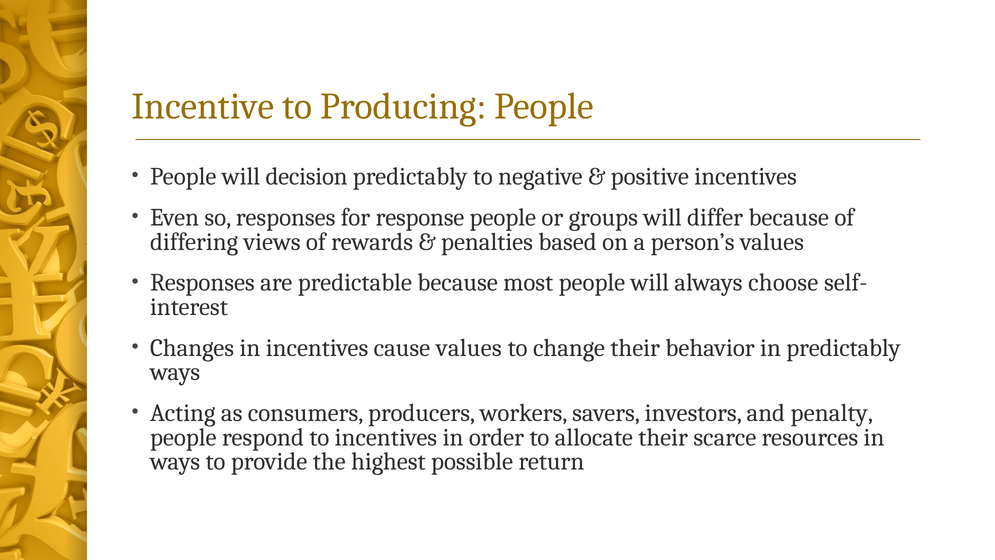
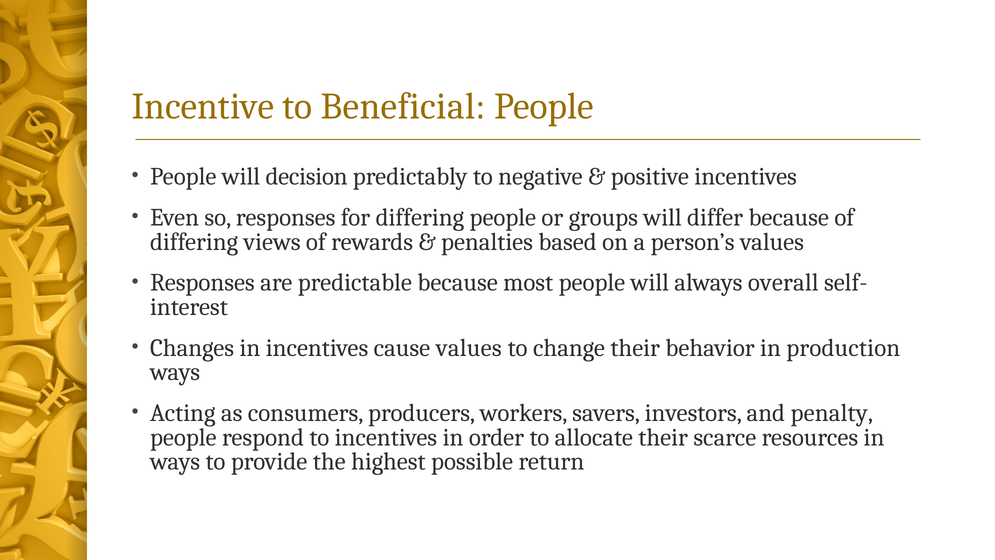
Producing: Producing -> Beneficial
for response: response -> differing
choose: choose -> overall
in predictably: predictably -> production
